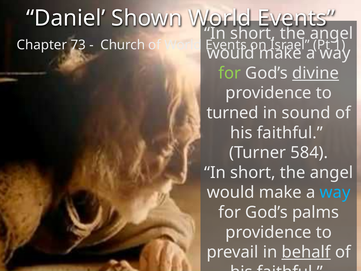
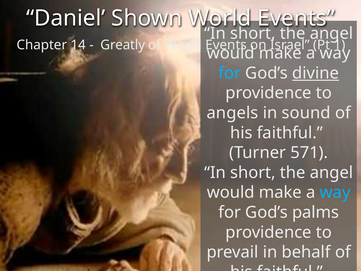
73: 73 -> 14
Church: Church -> Greatly
for at (230, 73) colour: light green -> light blue
turned: turned -> angels
584: 584 -> 571
behalf underline: present -> none
